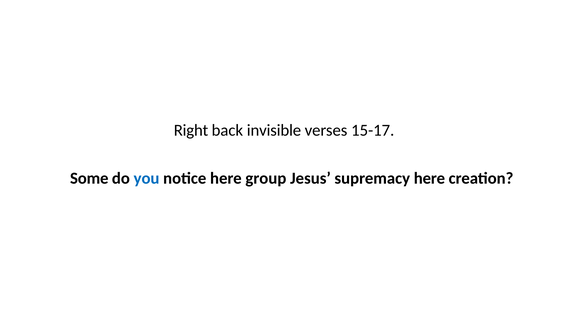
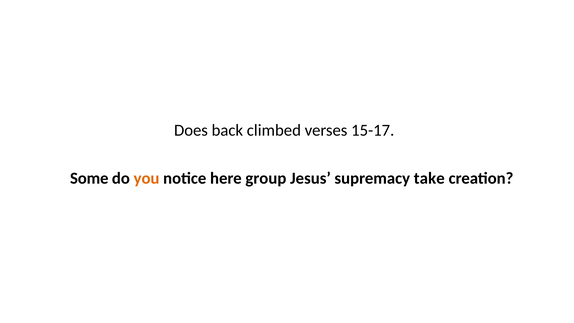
Right: Right -> Does
invisible: invisible -> climbed
you colour: blue -> orange
supremacy here: here -> take
